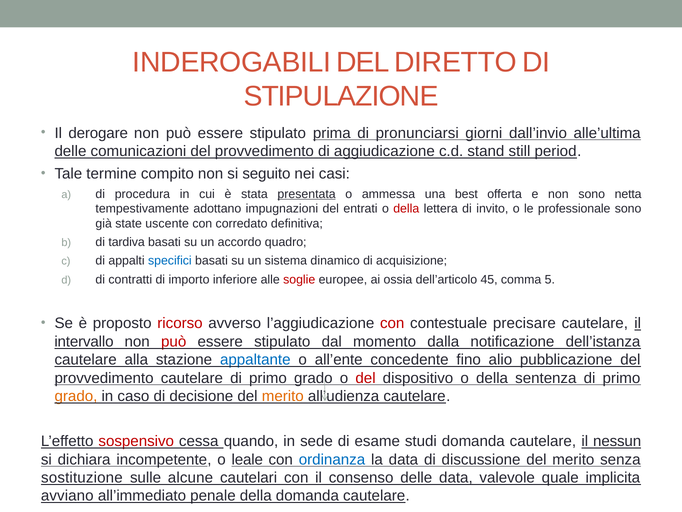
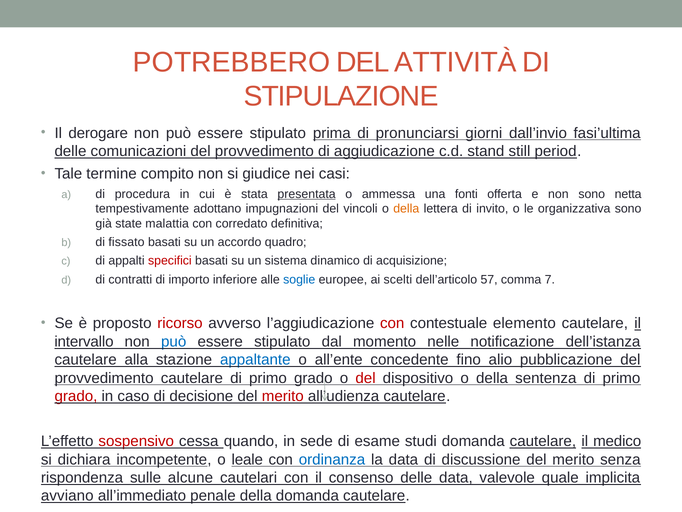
INDEROGABILI: INDEROGABILI -> POTREBBERO
DIRETTO: DIRETTO -> ATTIVITÀ
alle’ultima: alle’ultima -> fasi’ultima
seguito: seguito -> giudice
best: best -> fonti
entrati: entrati -> vincoli
della at (406, 209) colour: red -> orange
professionale: professionale -> organizzativa
uscente: uscente -> malattia
tardiva: tardiva -> fissato
specifici colour: blue -> red
soglie colour: red -> blue
ossia: ossia -> scelti
45: 45 -> 57
5: 5 -> 7
precisare: precisare -> elemento
può at (174, 341) colour: red -> blue
dalla: dalla -> nelle
grado at (76, 396) colour: orange -> red
merito at (283, 396) colour: orange -> red
cautelare at (543, 441) underline: none -> present
nessun: nessun -> medico
sostituzione: sostituzione -> rispondenza
